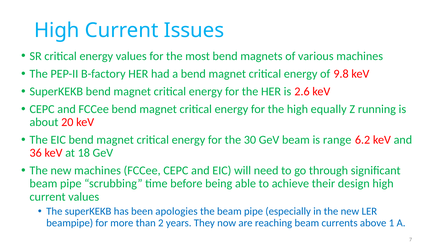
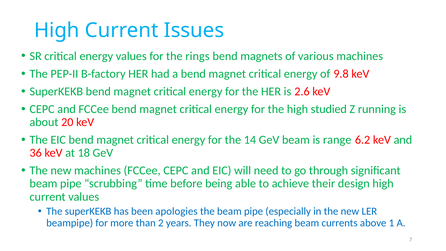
most: most -> rings
equally: equally -> studied
30: 30 -> 14
